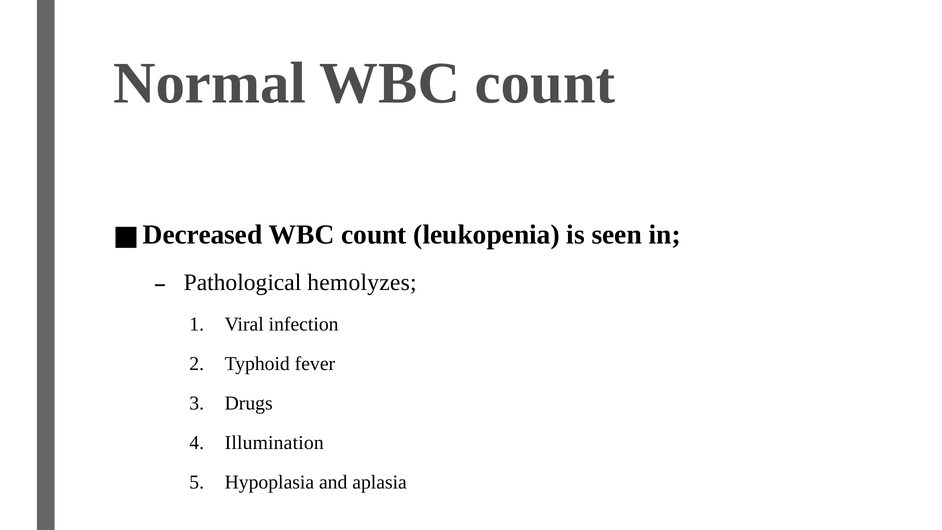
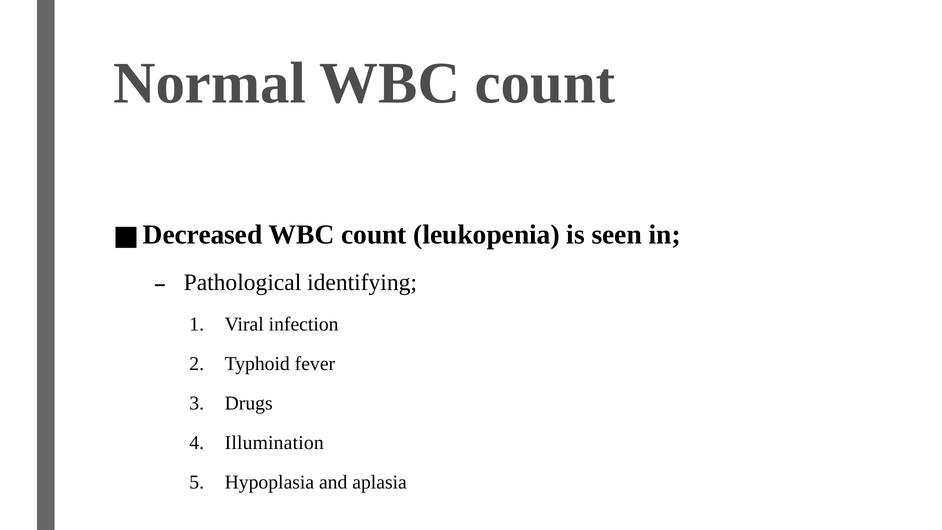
hemolyzes: hemolyzes -> identifying
